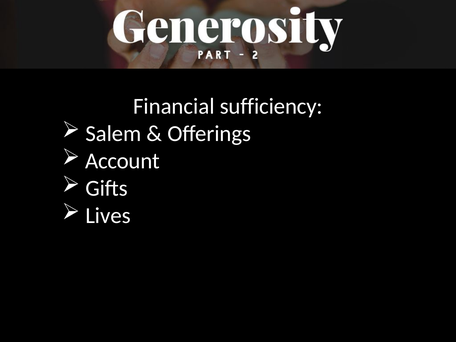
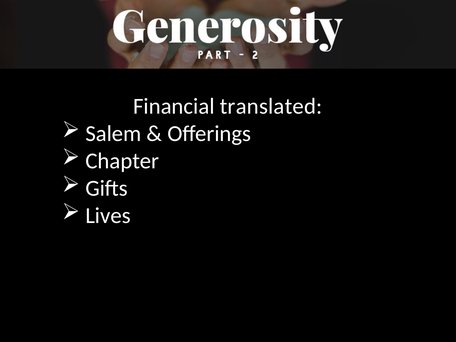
sufficiency: sufficiency -> translated
Account: Account -> Chapter
